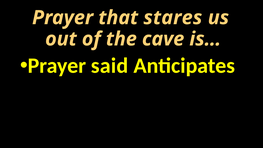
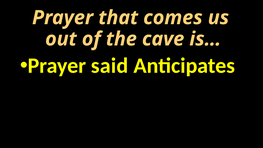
stares: stares -> comes
